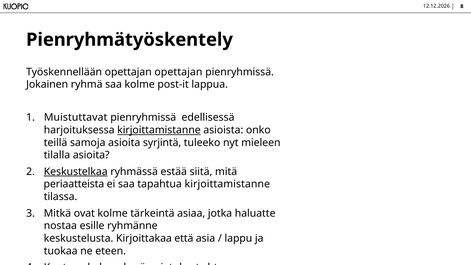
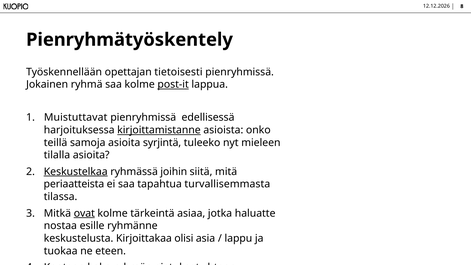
opettajan opettajan: opettajan -> tietoisesti
post-it underline: none -> present
estää: estää -> joihin
tapahtua kirjoittamistanne: kirjoittamistanne -> turvallisemmasta
ovat underline: none -> present
että: että -> olisi
